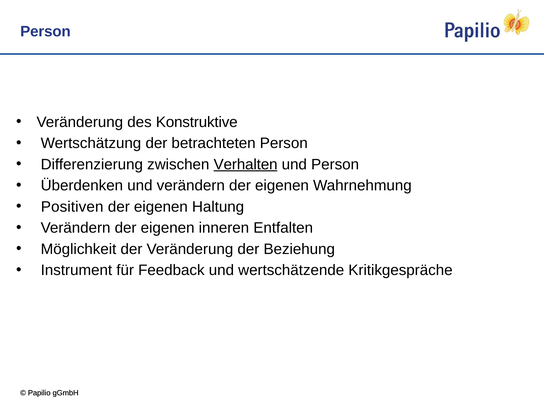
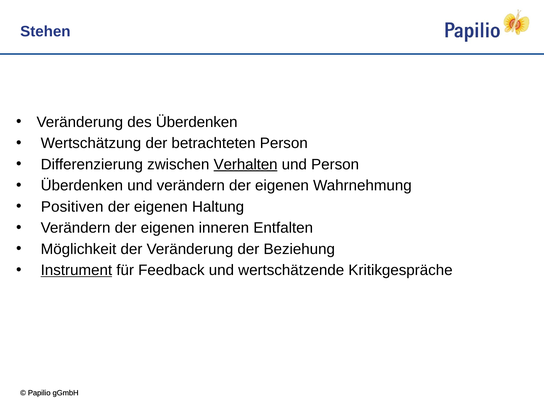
Person at (45, 32): Person -> Stehen
des Konstruktive: Konstruktive -> Überdenken
Instrument underline: none -> present
